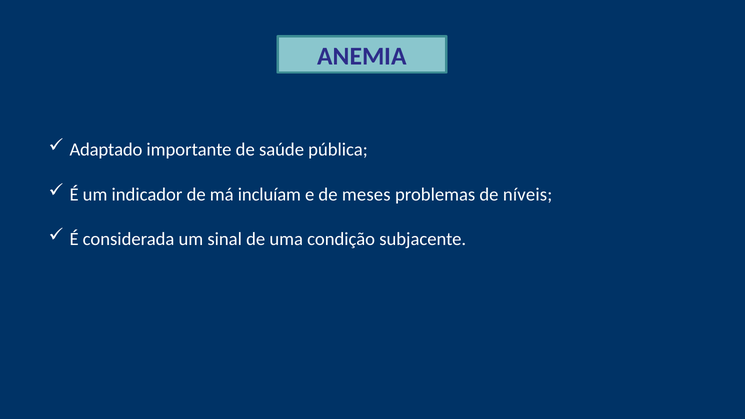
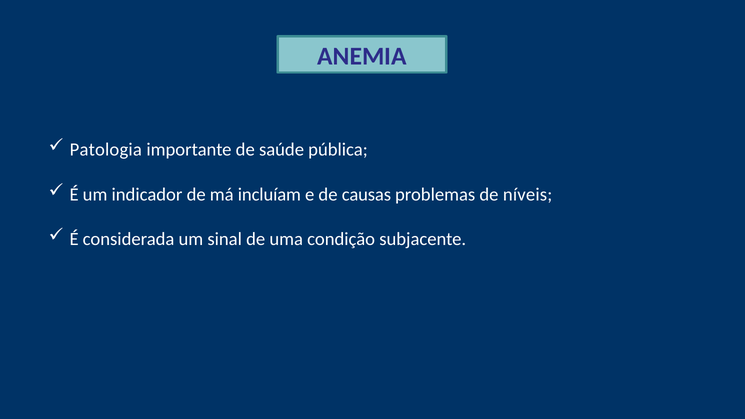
Adaptado: Adaptado -> Patologia
meses: meses -> causas
